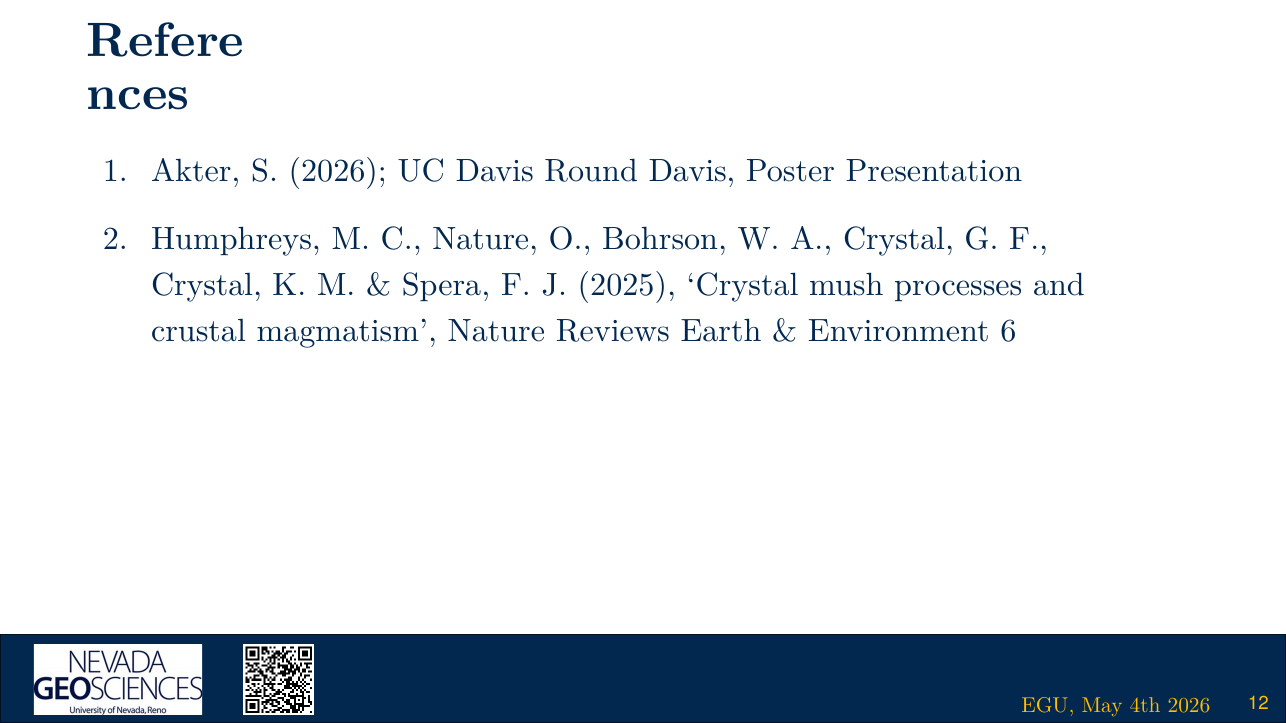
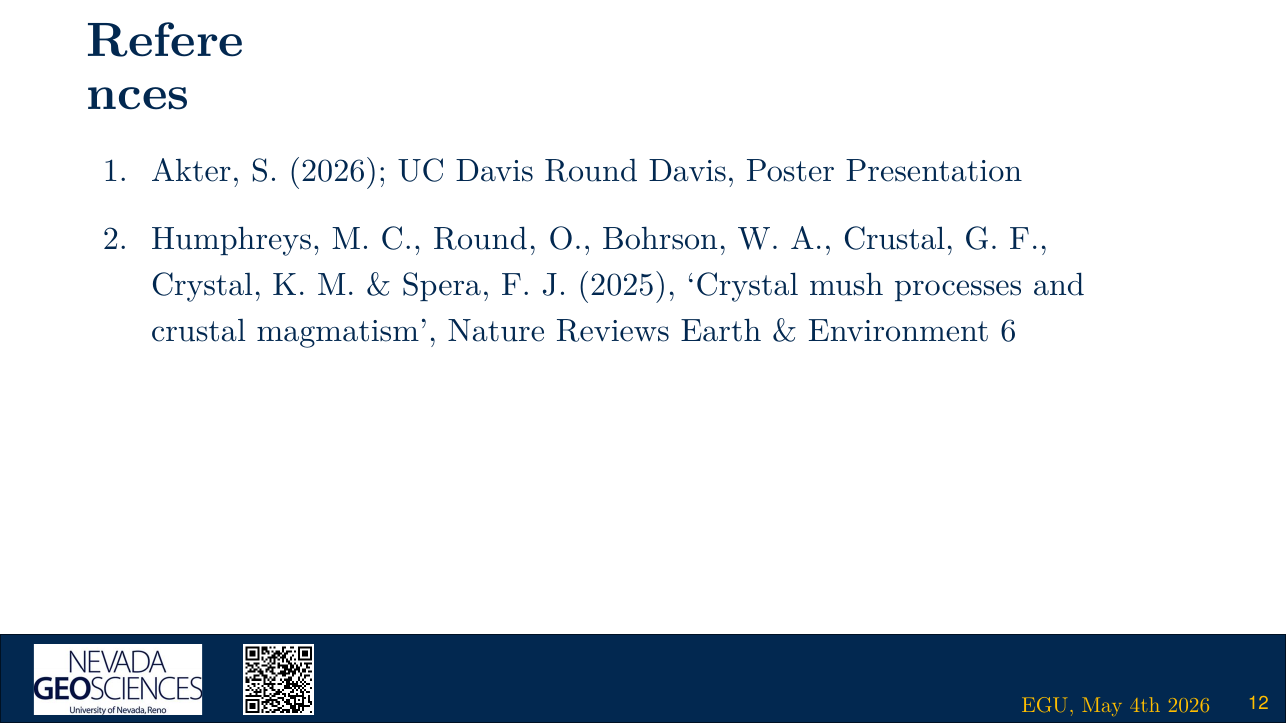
C Nature: Nature -> Round
A Crystal: Crystal -> Crustal
